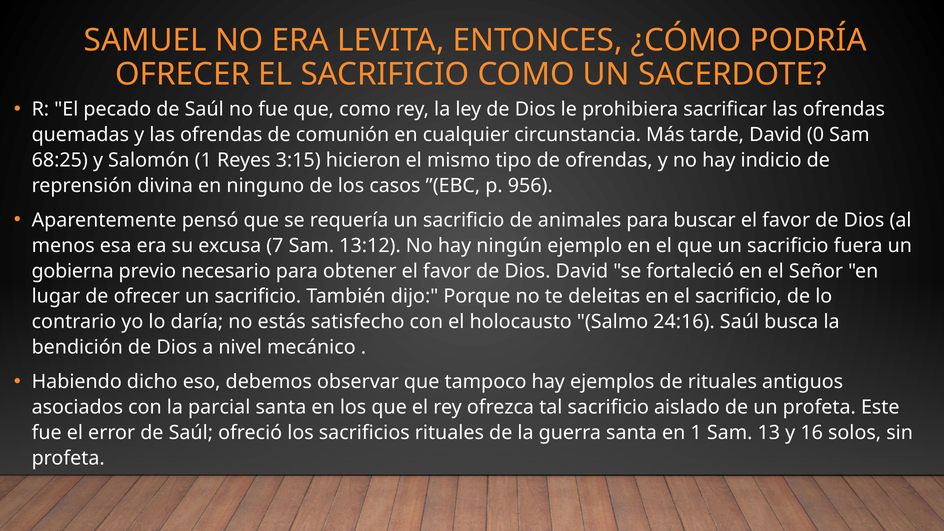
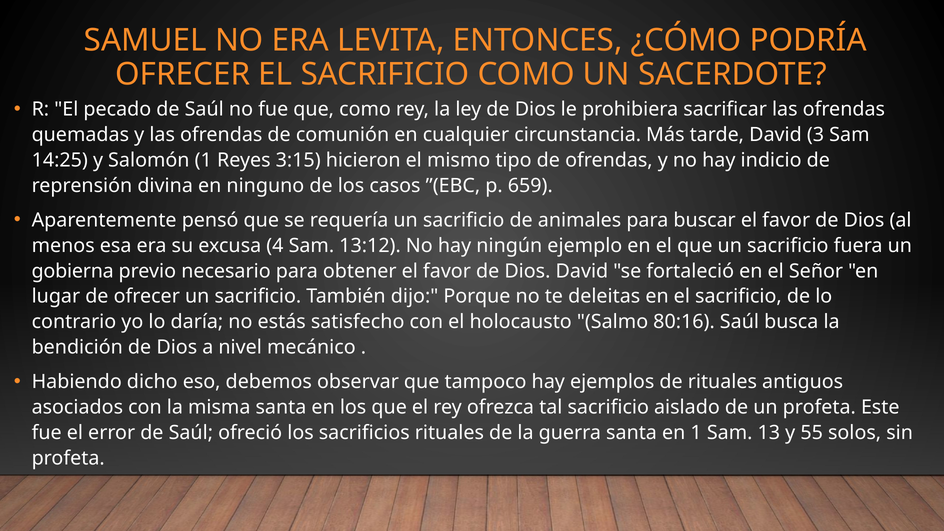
0: 0 -> 3
68:25: 68:25 -> 14:25
956: 956 -> 659
7: 7 -> 4
24:16: 24:16 -> 80:16
parcial: parcial -> misma
16: 16 -> 55
